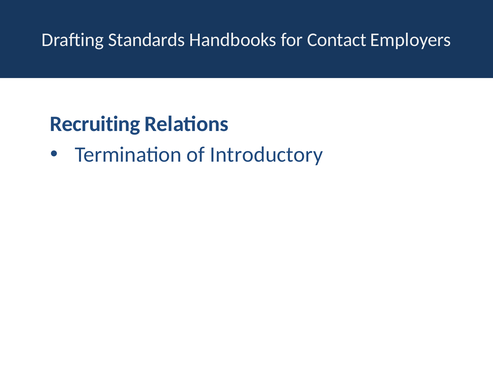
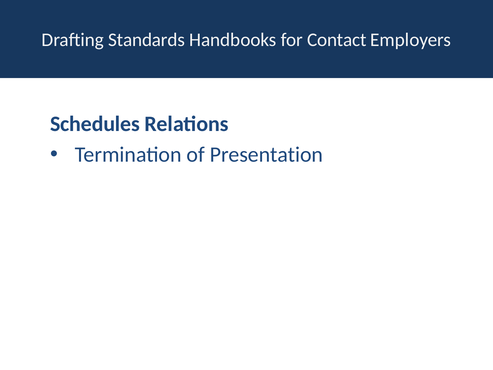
Recruiting: Recruiting -> Schedules
Introductory: Introductory -> Presentation
